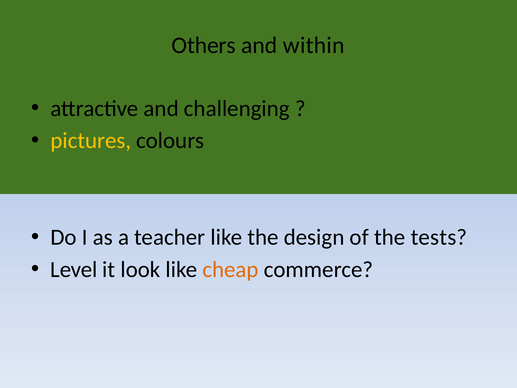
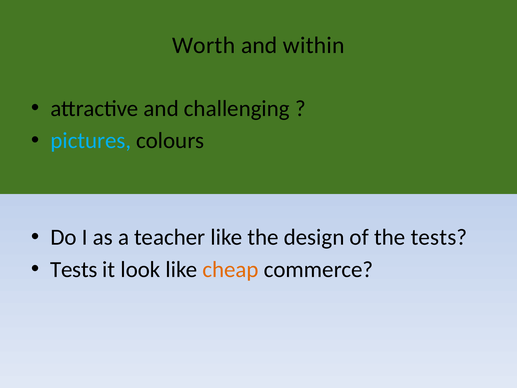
Others: Others -> Worth
pictures colour: yellow -> light blue
Level at (74, 269): Level -> Tests
